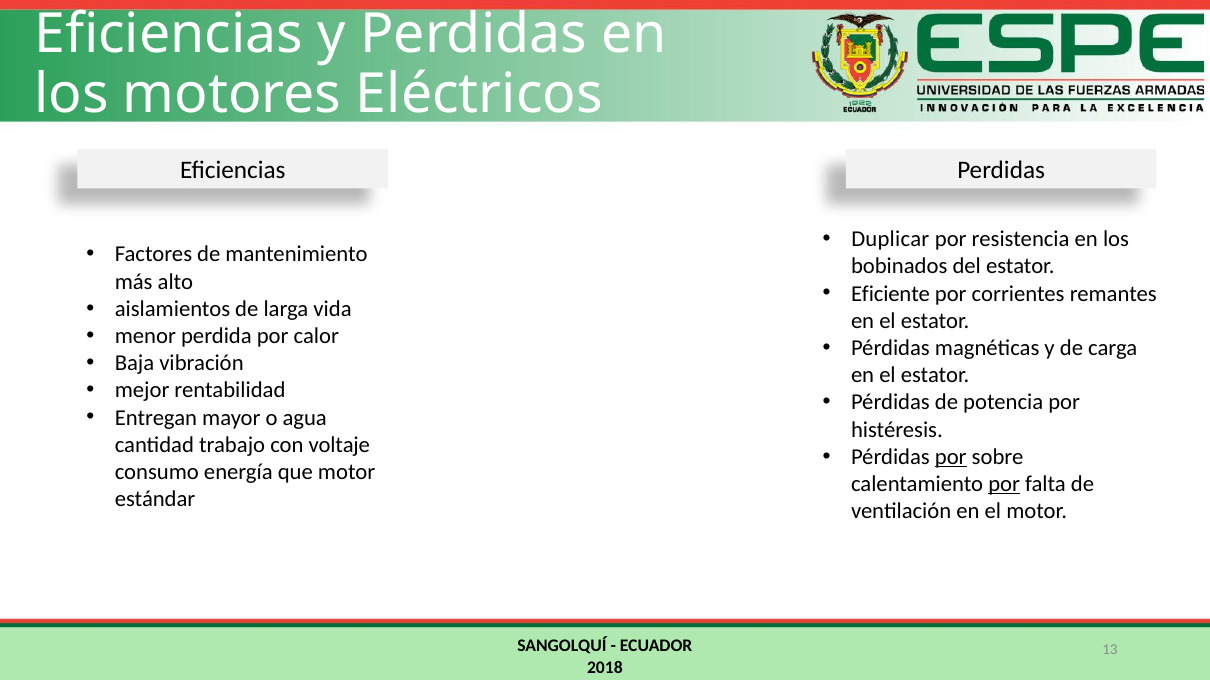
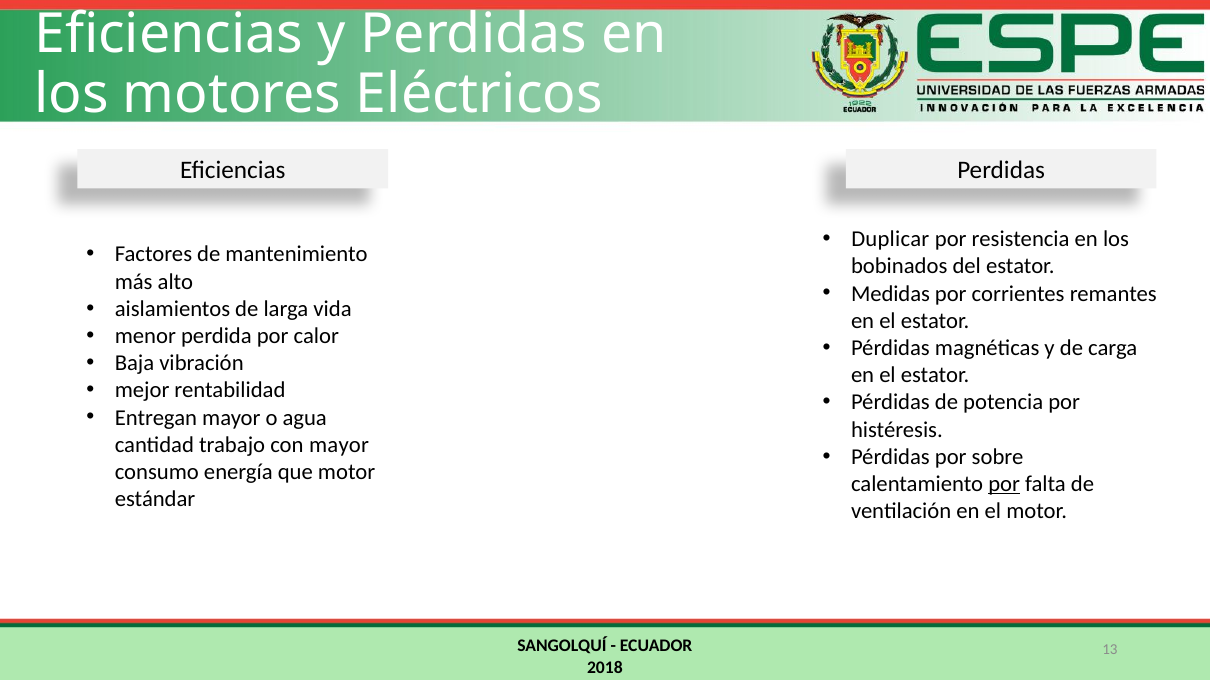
Eficiente: Eficiente -> Medidas
con voltaje: voltaje -> mayor
por at (951, 457) underline: present -> none
